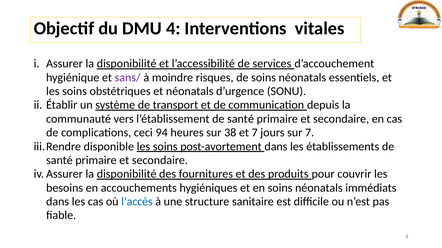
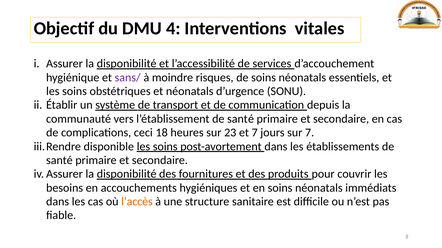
94: 94 -> 18
38: 38 -> 23
l’accès colour: blue -> orange
